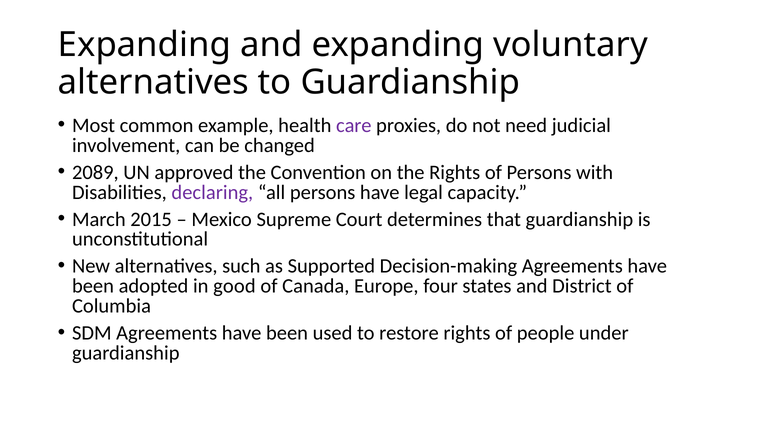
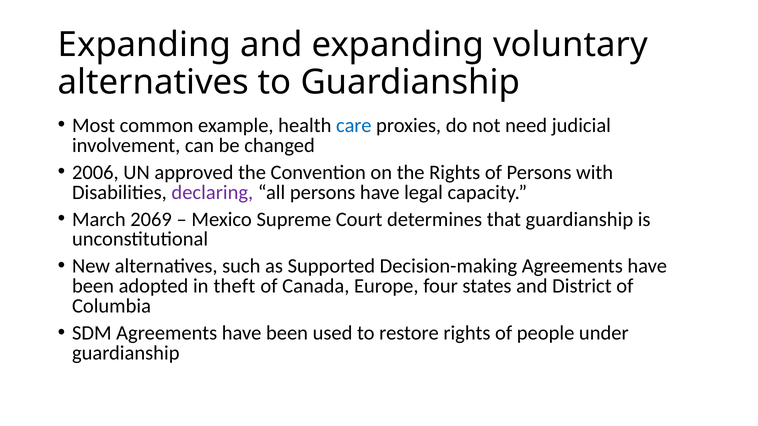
care colour: purple -> blue
2089: 2089 -> 2006
2015: 2015 -> 2069
good: good -> theft
